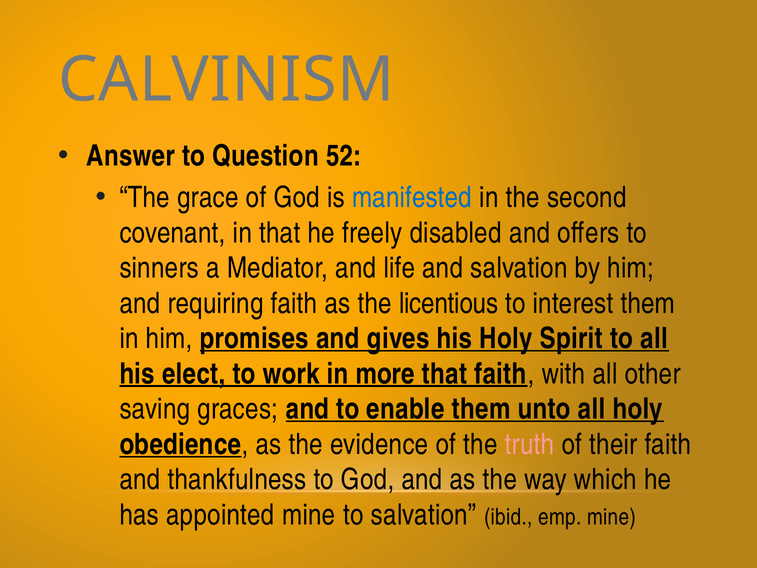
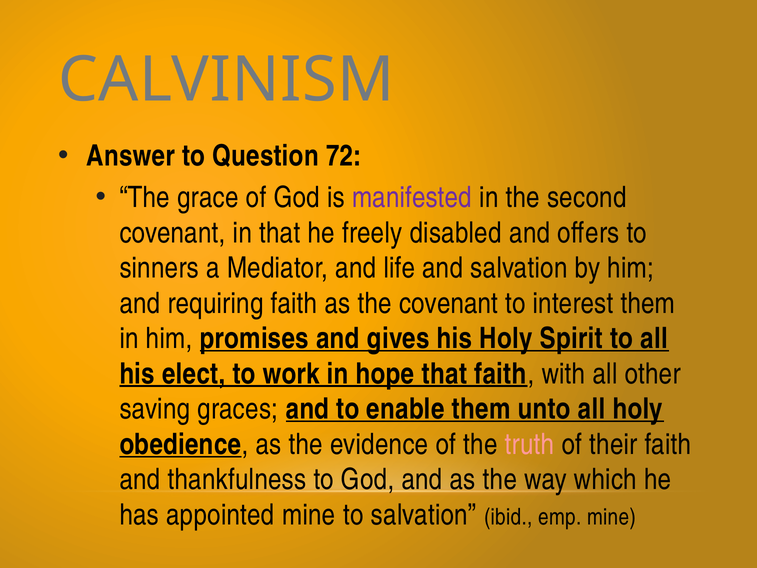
52: 52 -> 72
manifested colour: blue -> purple
the licentious: licentious -> covenant
more: more -> hope
